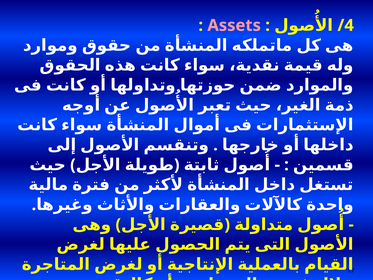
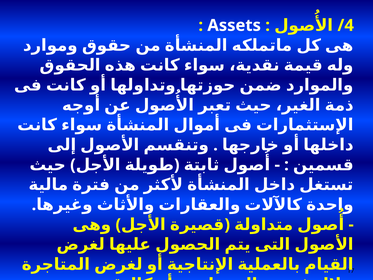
Assets colour: pink -> white
